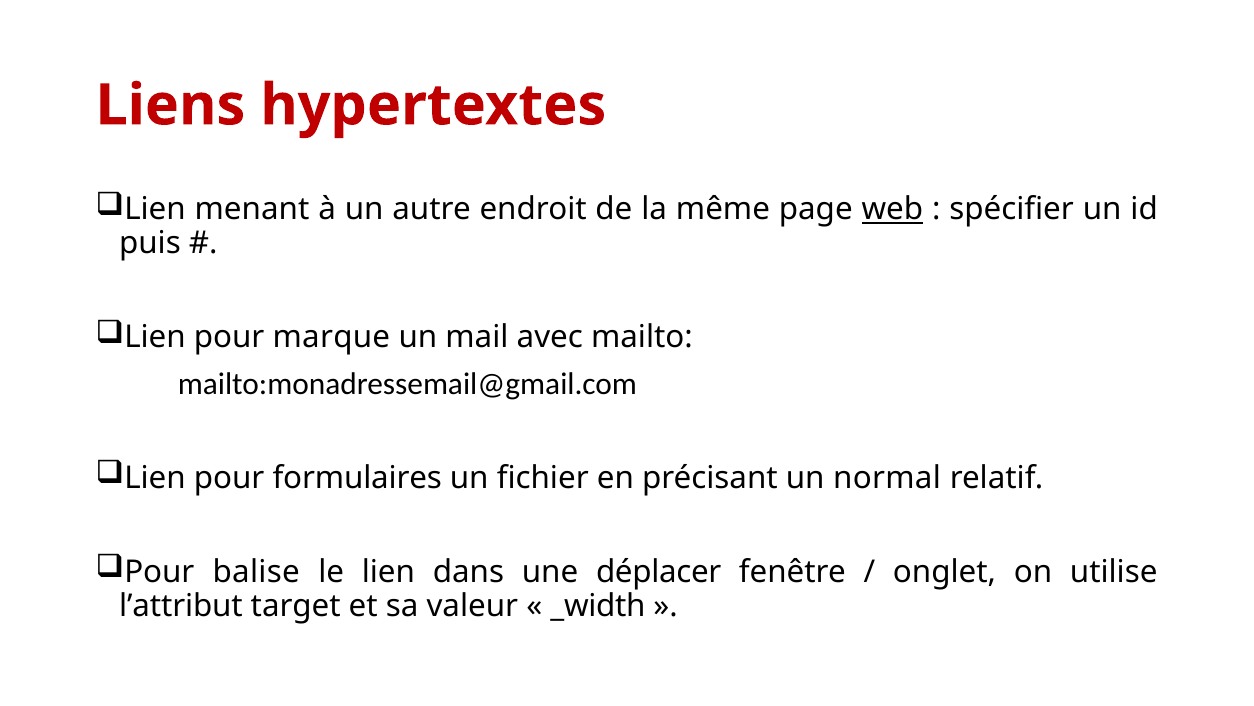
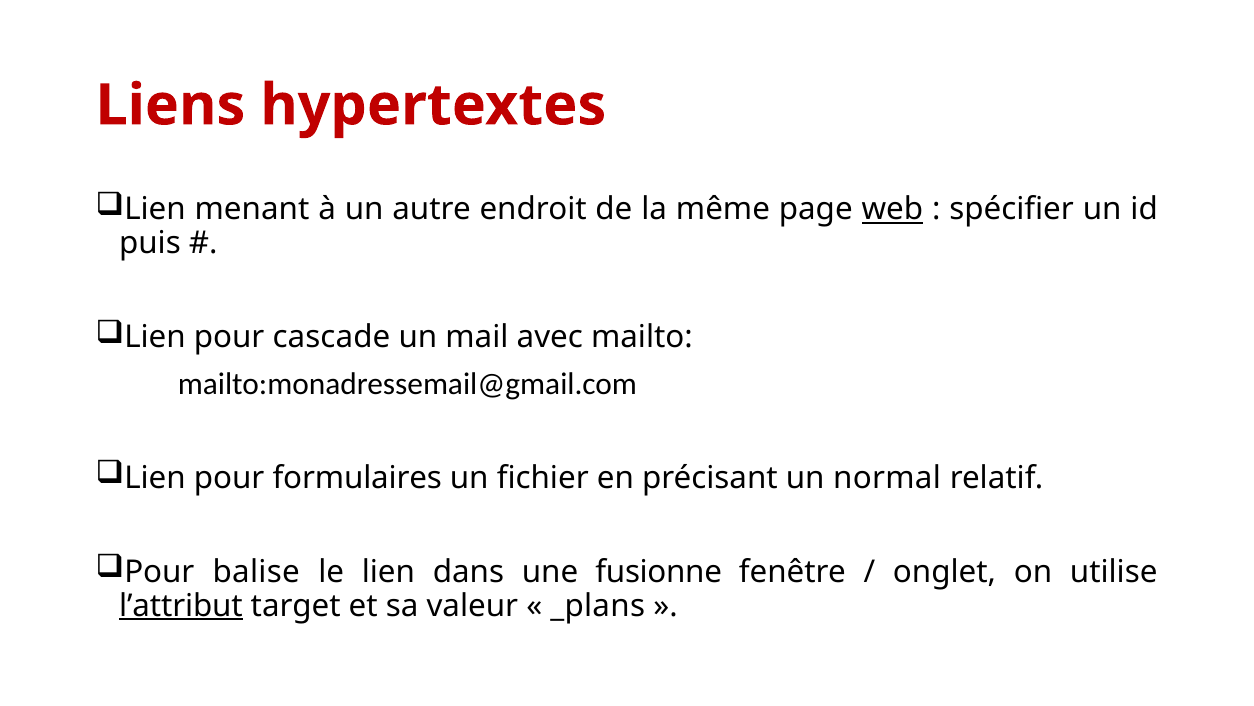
marque: marque -> cascade
déplacer: déplacer -> fusionne
l’attribut underline: none -> present
_width: _width -> _plans
